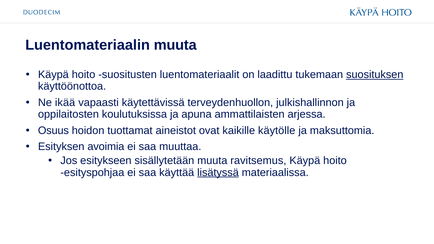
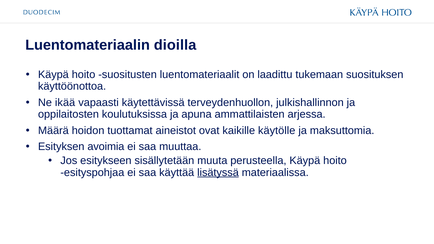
Luentomateriaalin muuta: muuta -> dioilla
suosituksen underline: present -> none
Osuus: Osuus -> Määrä
ravitsemus: ravitsemus -> perusteella
